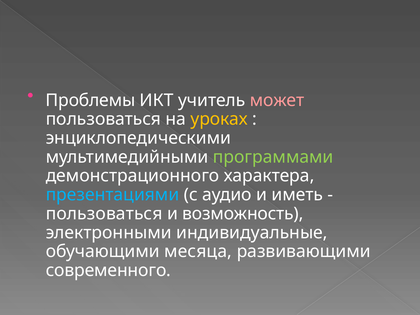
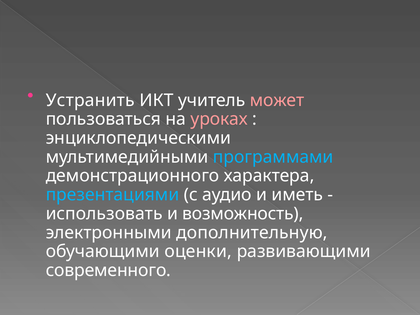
Проблемы: Проблемы -> Устранить
уроках colour: yellow -> pink
программами colour: light green -> light blue
пользоваться at (104, 214): пользоваться -> использовать
индивидуальные: индивидуальные -> дополнительную
месяца: месяца -> оценки
